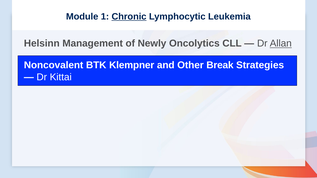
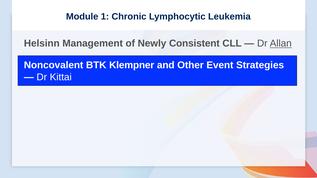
Chronic underline: present -> none
Oncolytics: Oncolytics -> Consistent
Break: Break -> Event
